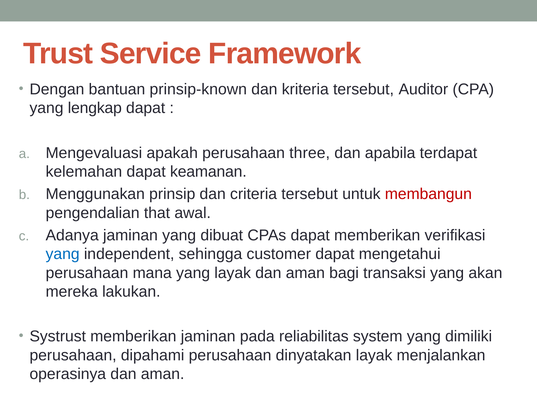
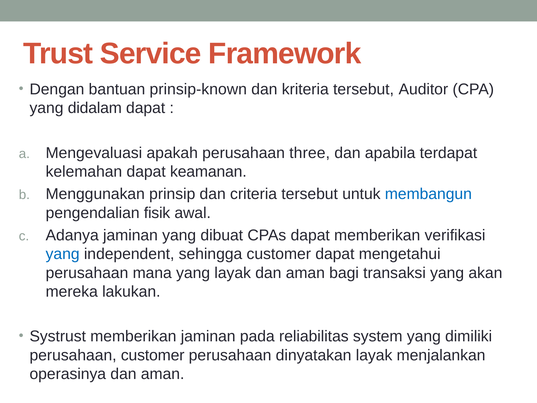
lengkap: lengkap -> didalam
membangun colour: red -> blue
that: that -> fisik
perusahaan dipahami: dipahami -> customer
